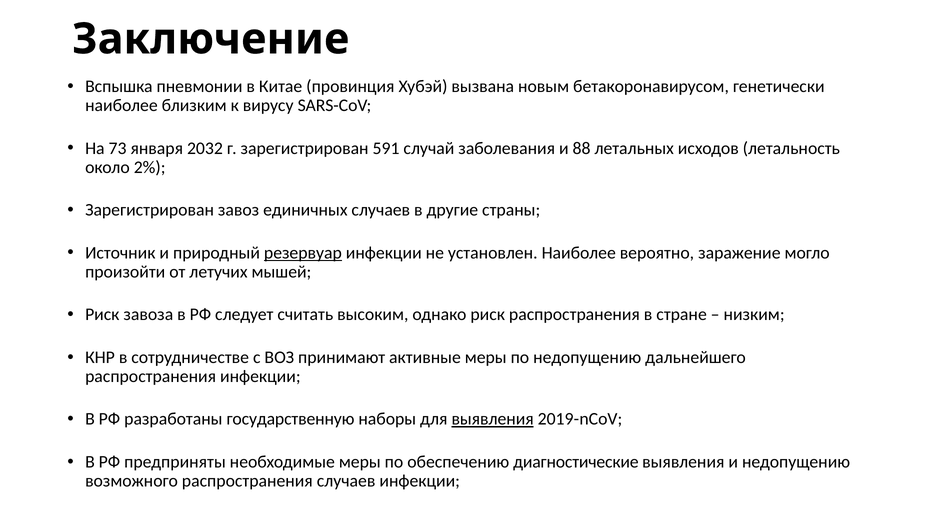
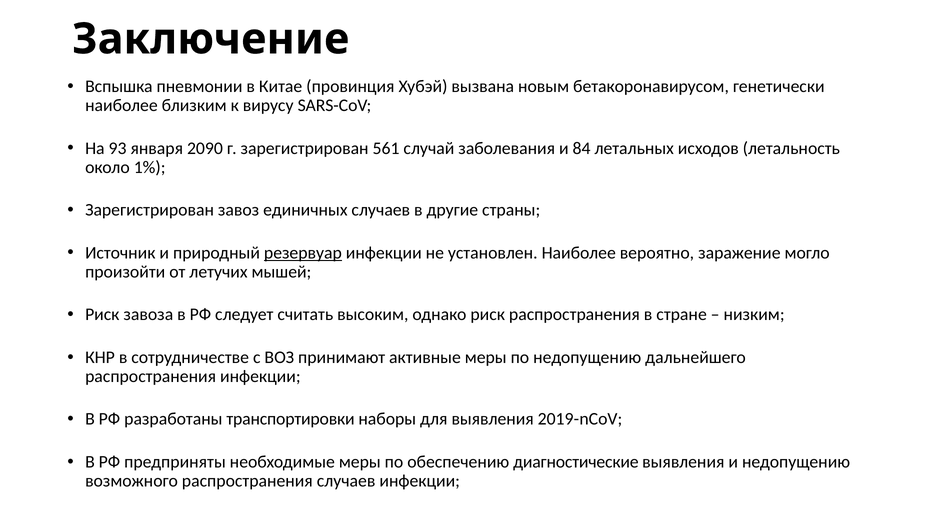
73: 73 -> 93
2032: 2032 -> 2090
591: 591 -> 561
88: 88 -> 84
2%: 2% -> 1%
государственную: государственную -> транспортировки
выявления at (493, 420) underline: present -> none
